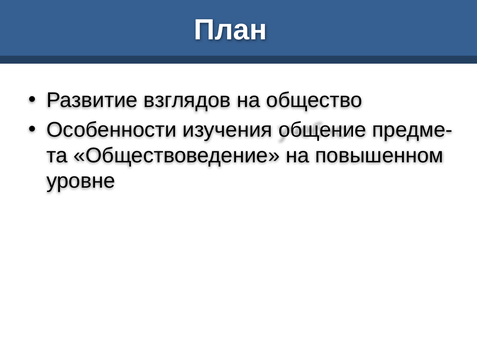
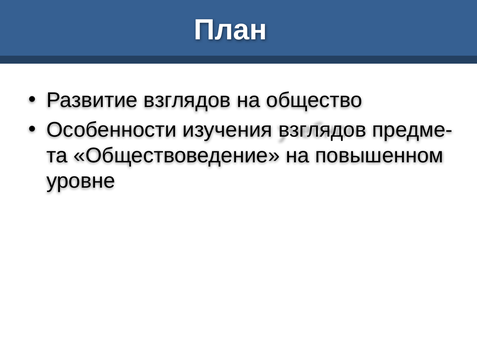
изучения общение: общение -> взглядов
